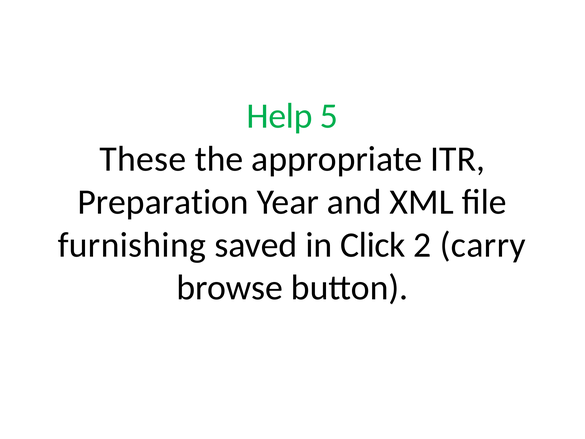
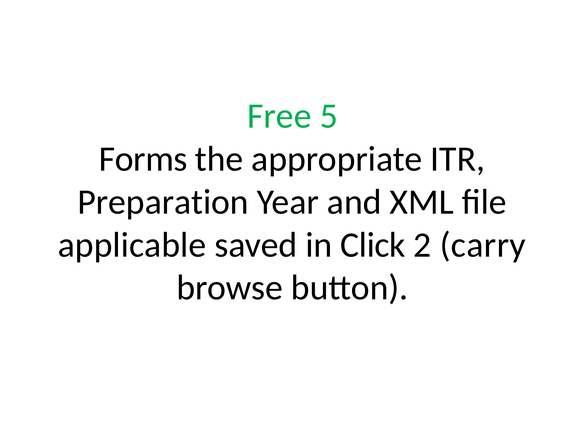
Help: Help -> Free
These: These -> Forms
furnishing: furnishing -> applicable
